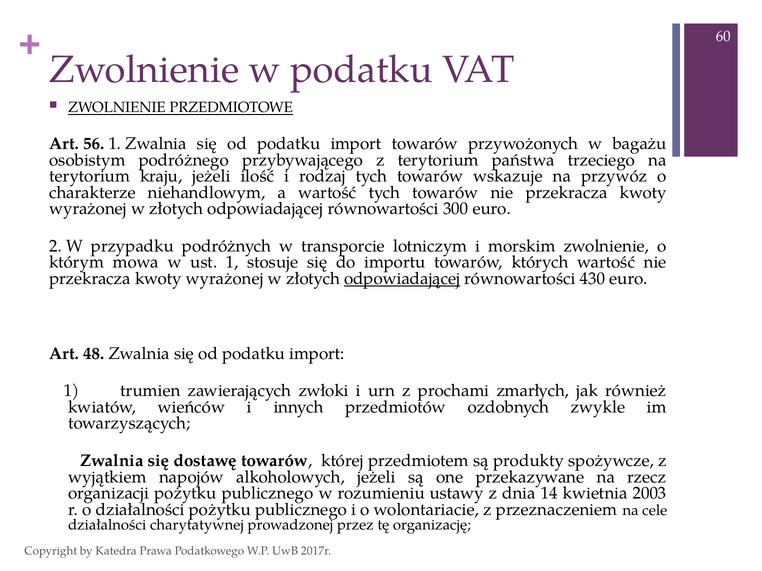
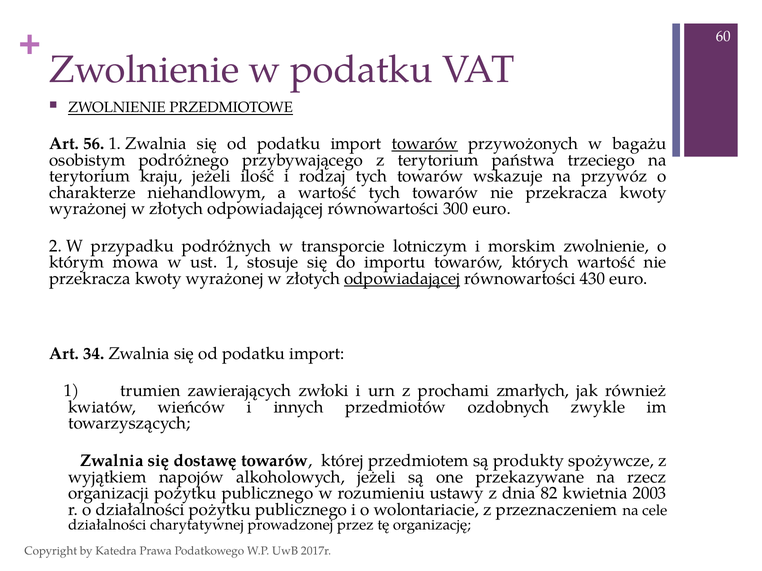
towarów at (425, 144) underline: none -> present
48: 48 -> 34
14: 14 -> 82
